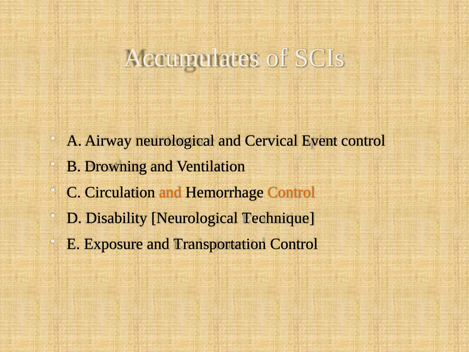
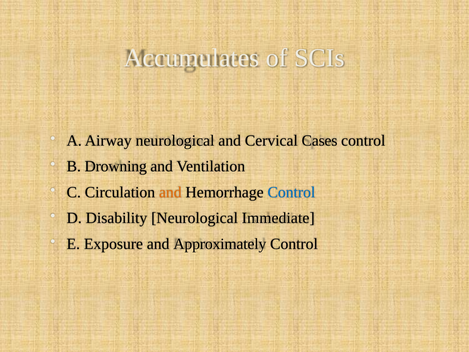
Event: Event -> Cases
Control at (291, 192) colour: orange -> blue
Technique: Technique -> Immediate
Transportation: Transportation -> Approximately
